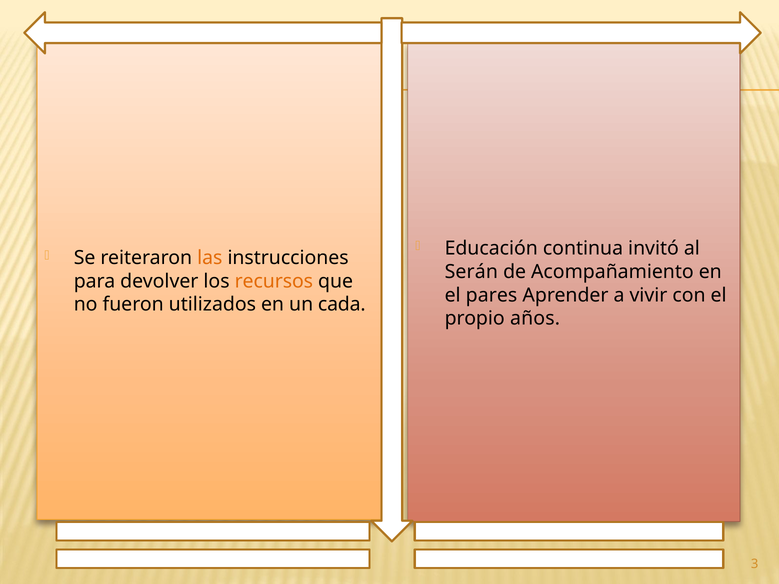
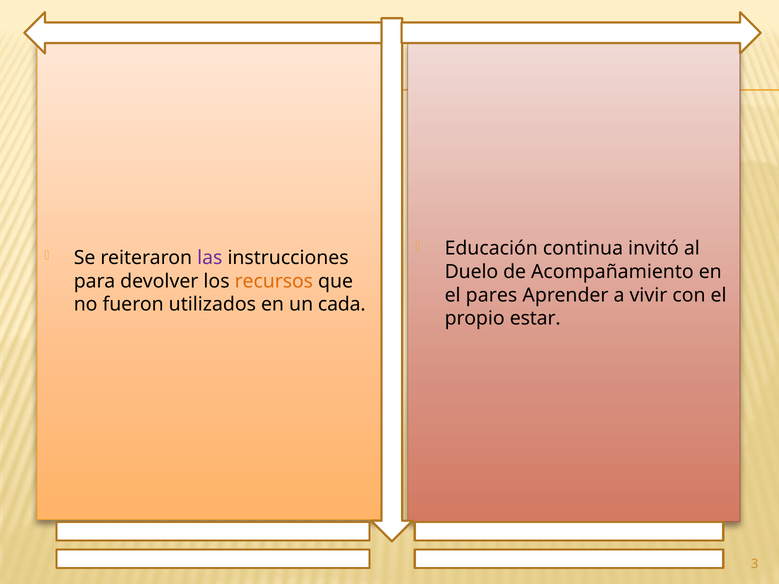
las colour: orange -> purple
Serán: Serán -> Duelo
años: años -> estar
